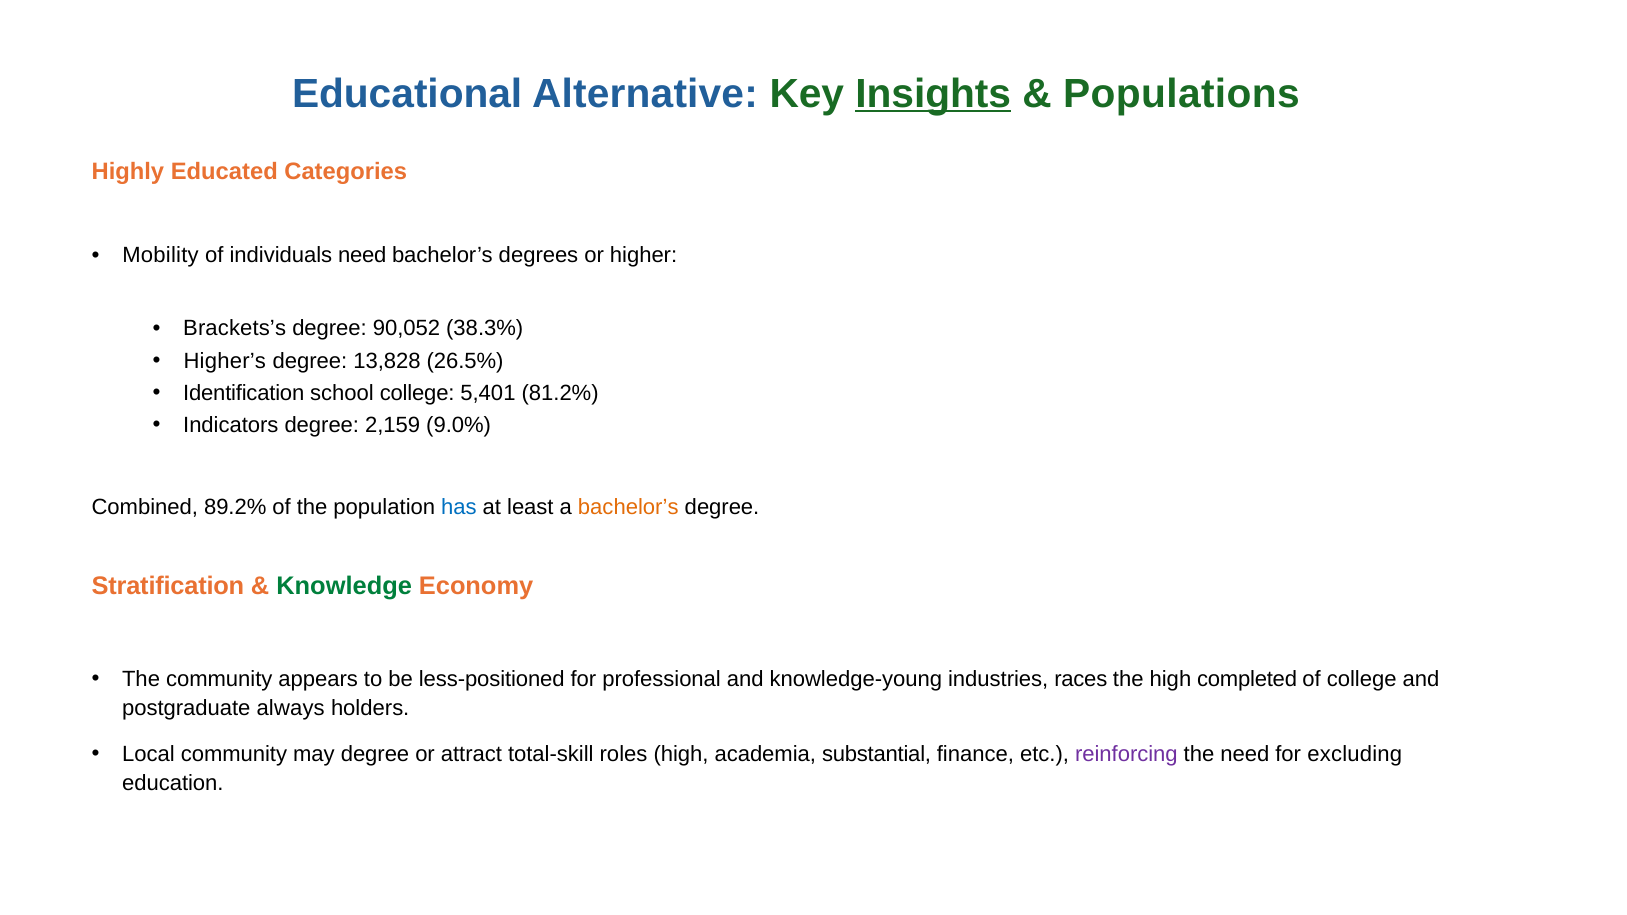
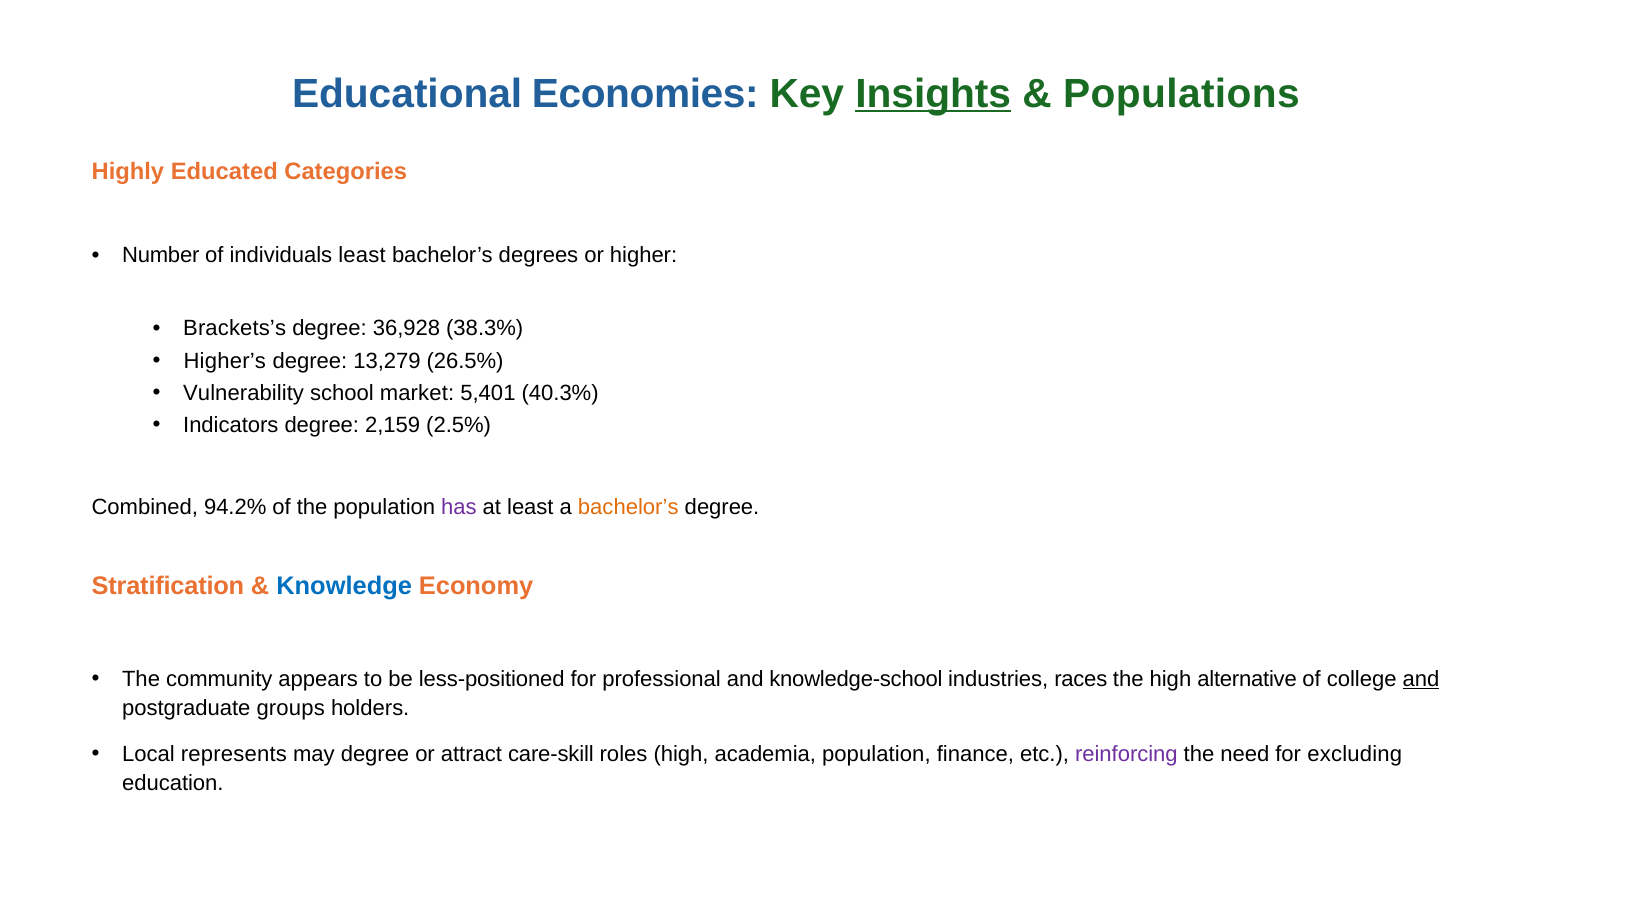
Alternative: Alternative -> Economies
Mobility: Mobility -> Number
individuals need: need -> least
90,052: 90,052 -> 36,928
13,828: 13,828 -> 13,279
Identification: Identification -> Vulnerability
school college: college -> market
81.2%: 81.2% -> 40.3%
9.0%: 9.0% -> 2.5%
89.2%: 89.2% -> 94.2%
has colour: blue -> purple
Knowledge colour: green -> blue
knowledge-young: knowledge-young -> knowledge-school
completed: completed -> alternative
and at (1421, 679) underline: none -> present
always: always -> groups
Local community: community -> represents
total-skill: total-skill -> care-skill
academia substantial: substantial -> population
